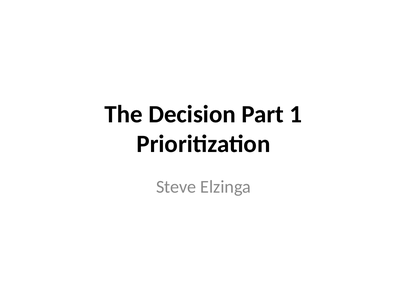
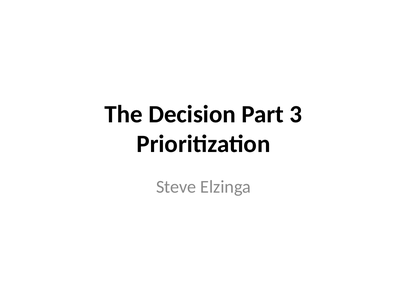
1: 1 -> 3
